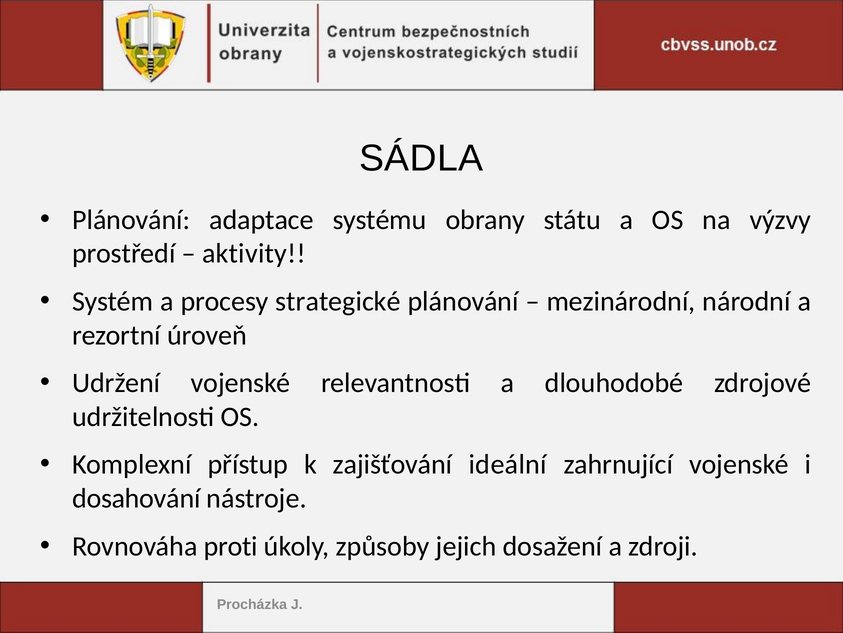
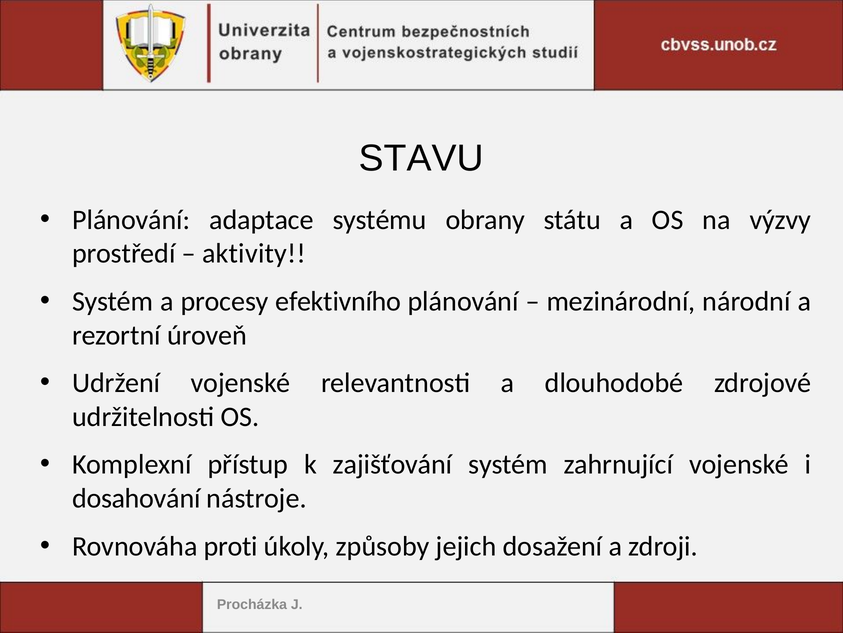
SÁDLA: SÁDLA -> STAVU
strategické: strategické -> efektivního
zajišťování ideální: ideální -> systém
